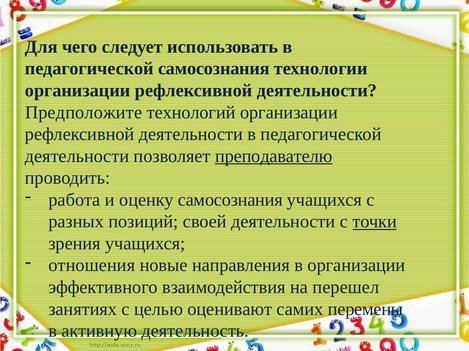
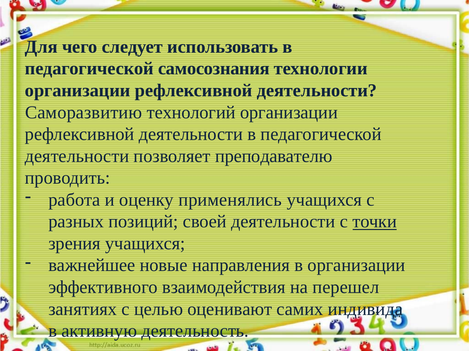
Предположите: Предположите -> Саморазвитию
преподавателю underline: present -> none
оценку самосознания: самосознания -> применялись
отношения: отношения -> важнейшее
перемены: перемены -> индивида
